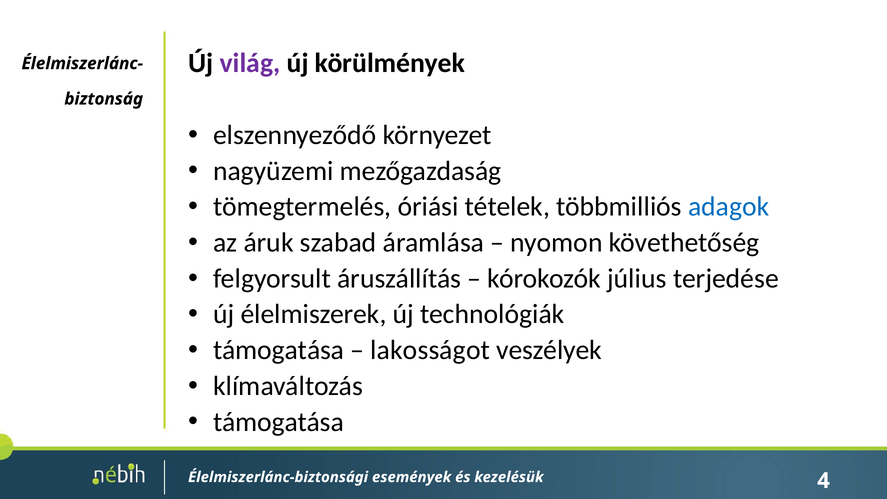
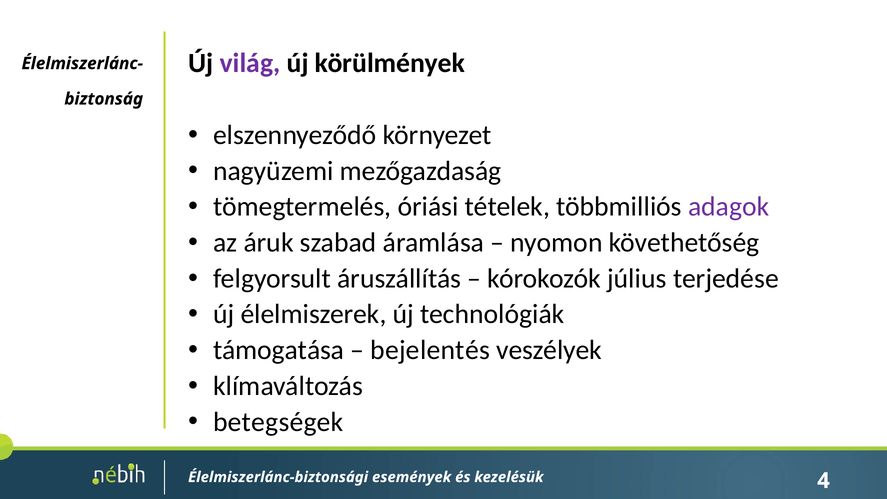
adagok colour: blue -> purple
lakosságot: lakosságot -> bejelentés
támogatása at (279, 422): támogatása -> betegségek
